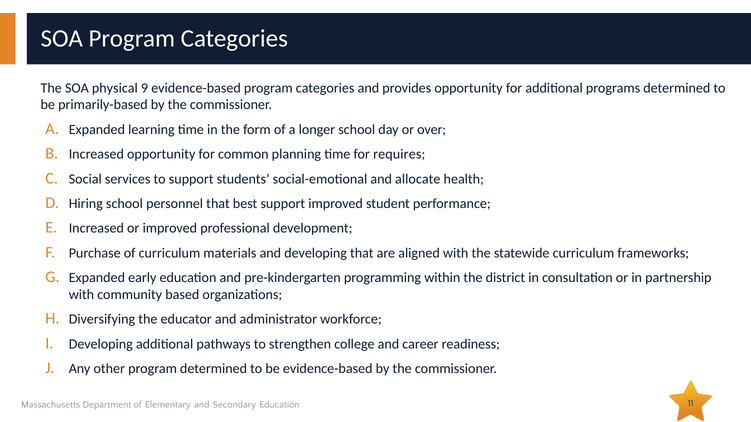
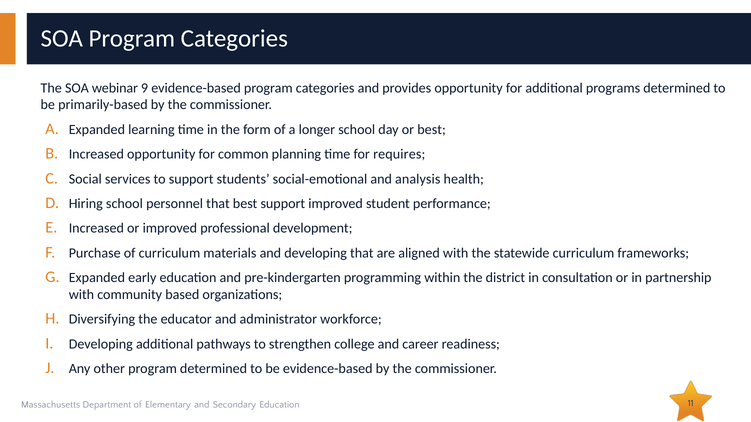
physical: physical -> webinar
or over: over -> best
allocate: allocate -> analysis
